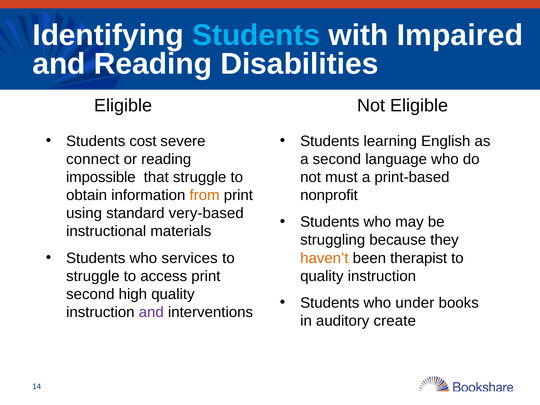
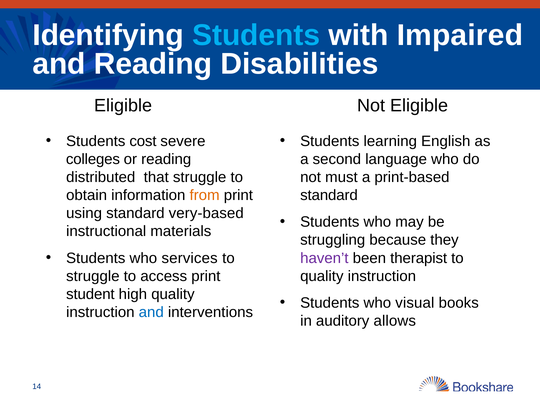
connect: connect -> colleges
impossible: impossible -> distributed
nonprofit at (329, 195): nonprofit -> standard
haven’t colour: orange -> purple
second at (90, 294): second -> student
under: under -> visual
and at (151, 312) colour: purple -> blue
create: create -> allows
